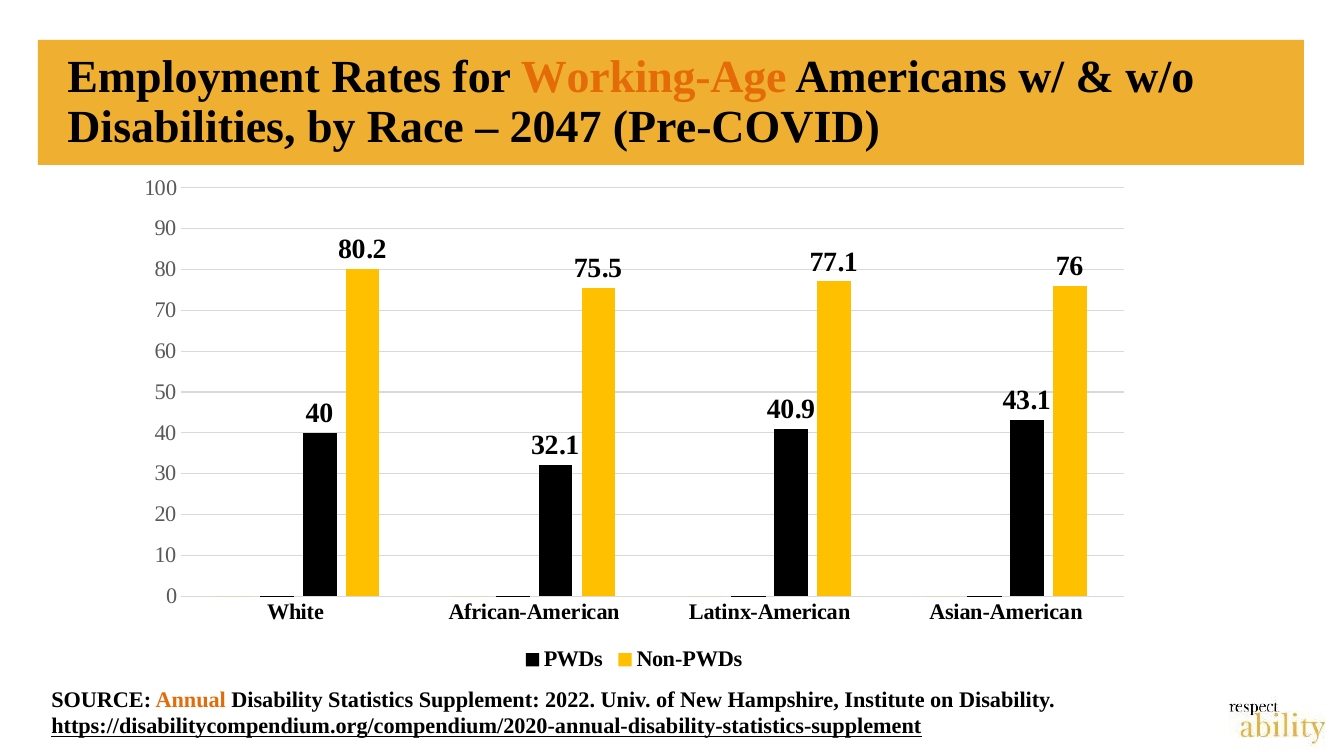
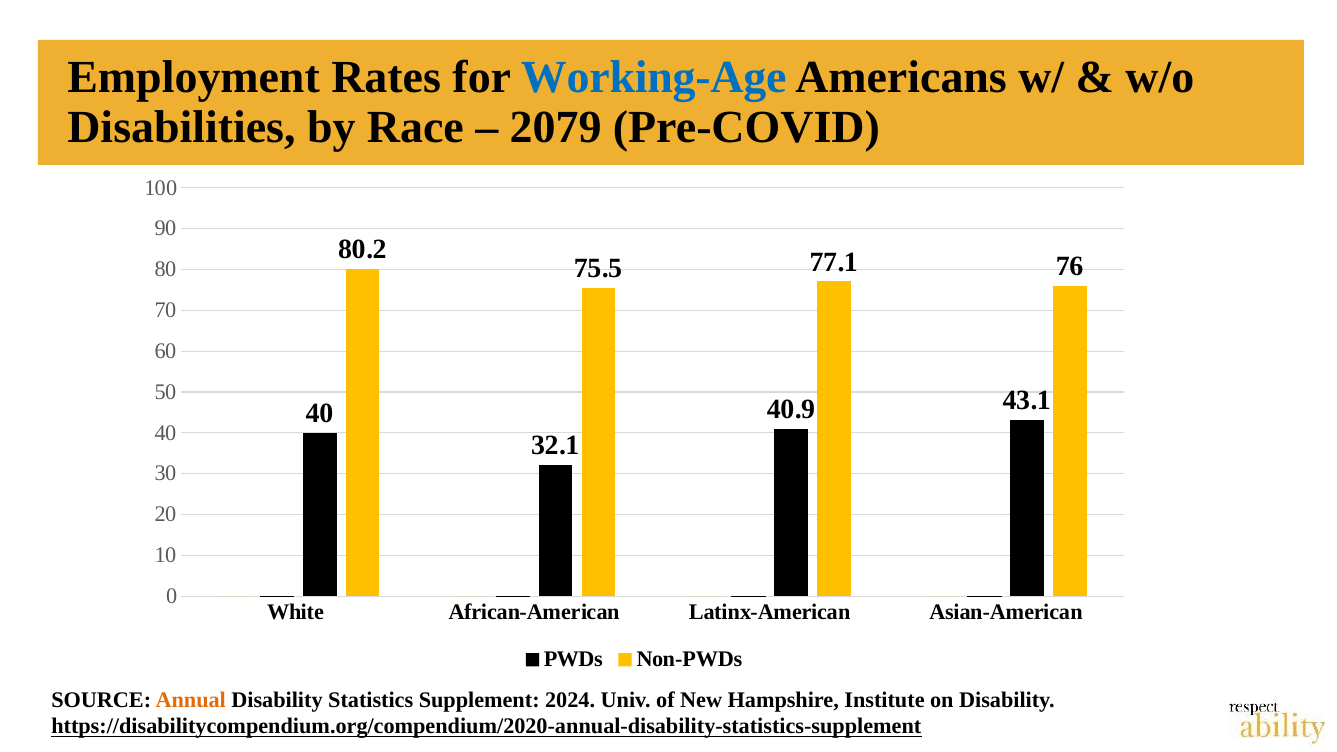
Working-Age colour: orange -> blue
2047: 2047 -> 2079
2022: 2022 -> 2024
